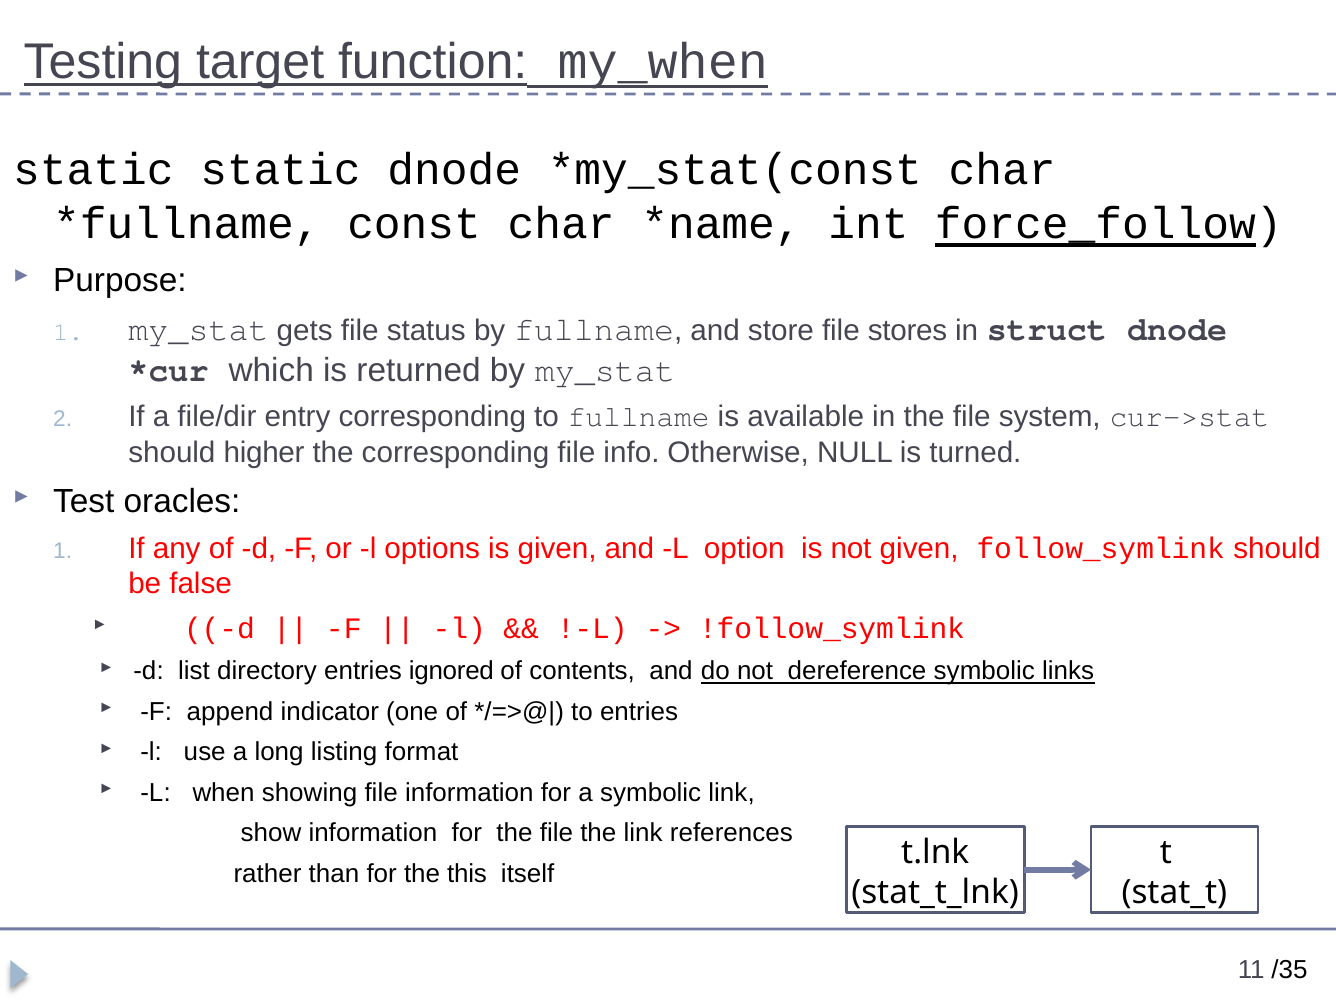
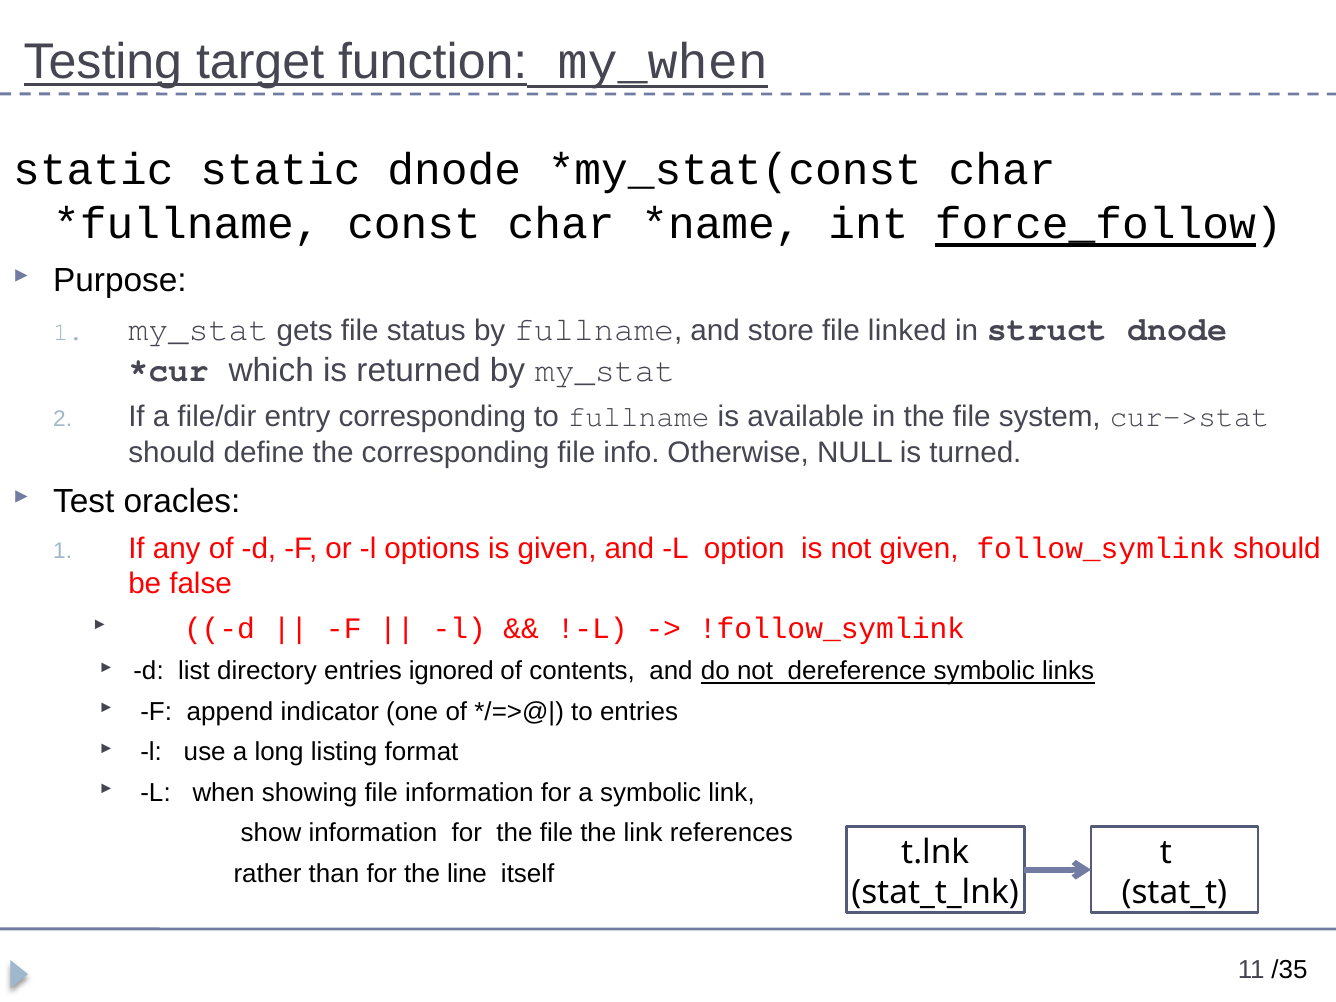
stores: stores -> linked
higher: higher -> define
this: this -> line
